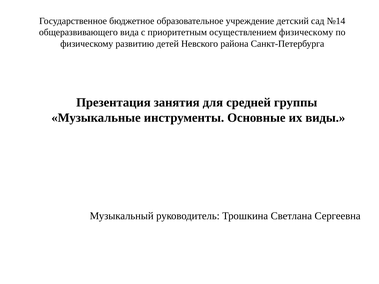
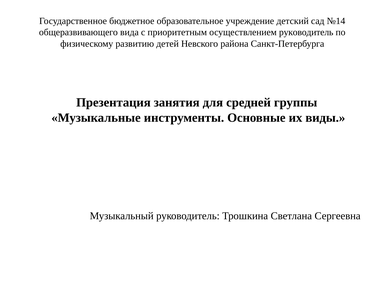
осуществлением физическому: физическому -> руководитель
